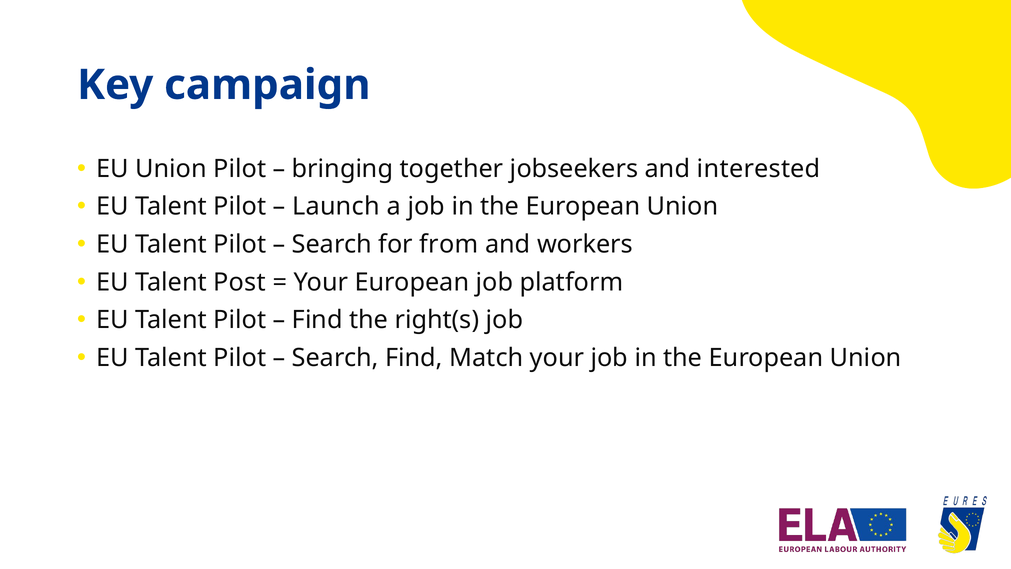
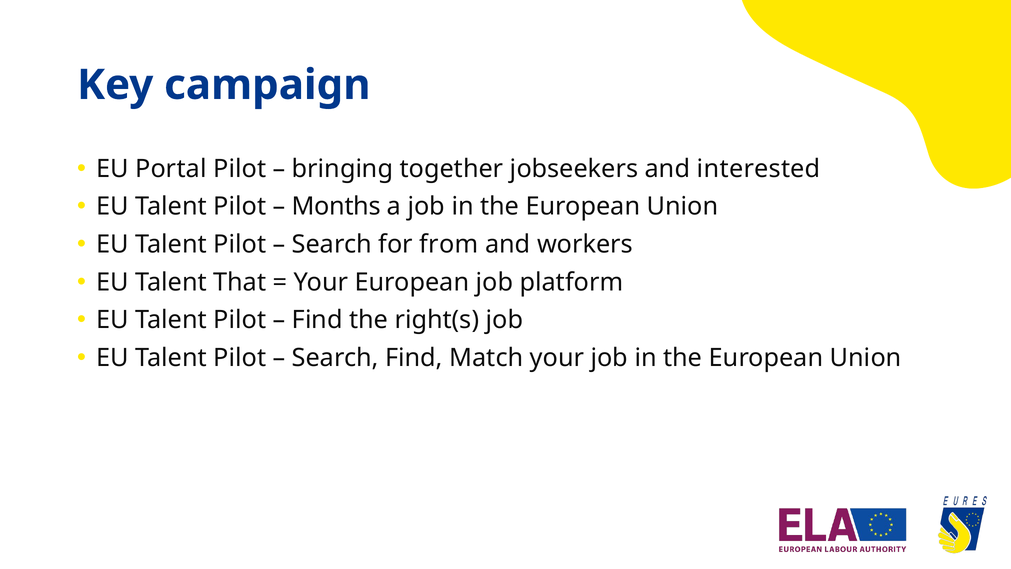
EU Union: Union -> Portal
Launch: Launch -> Months
Post: Post -> That
